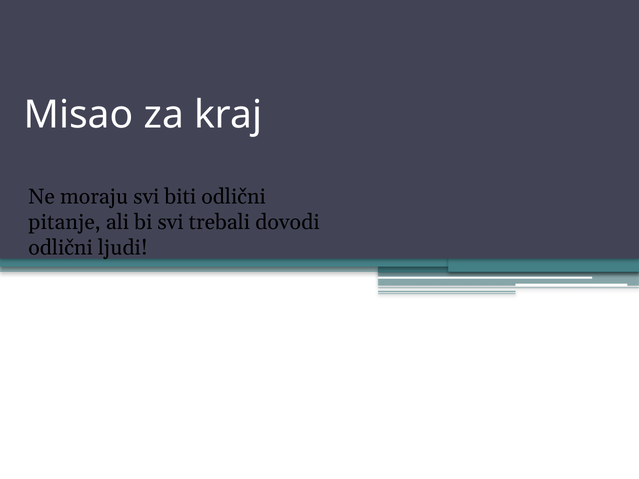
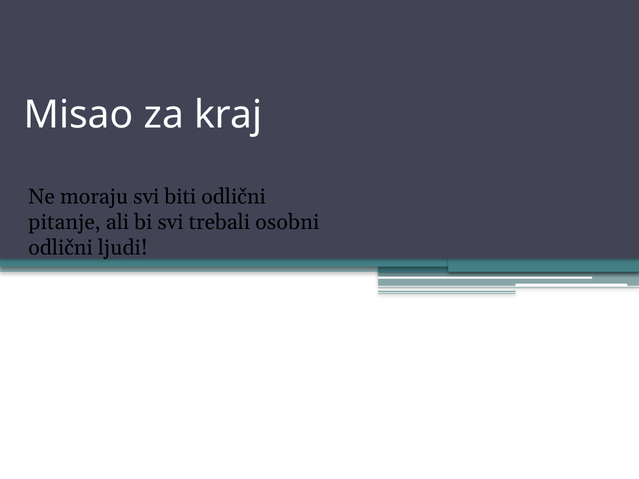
dovodi: dovodi -> osobni
